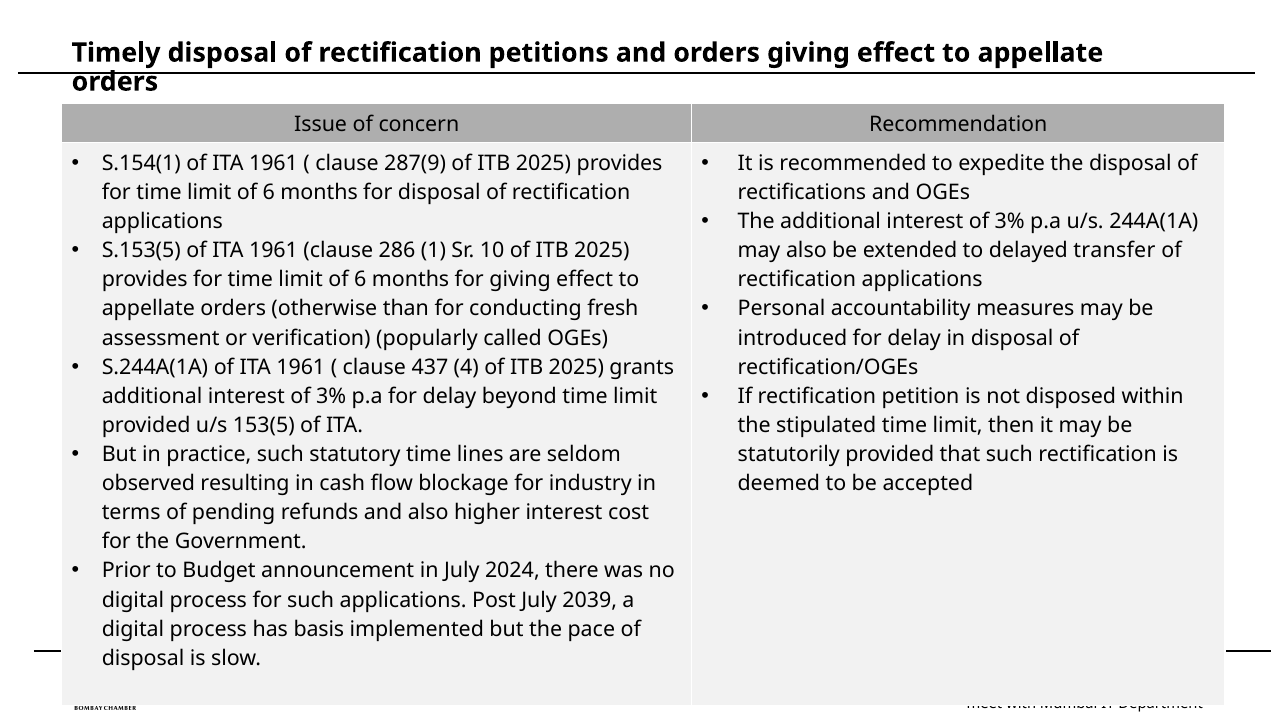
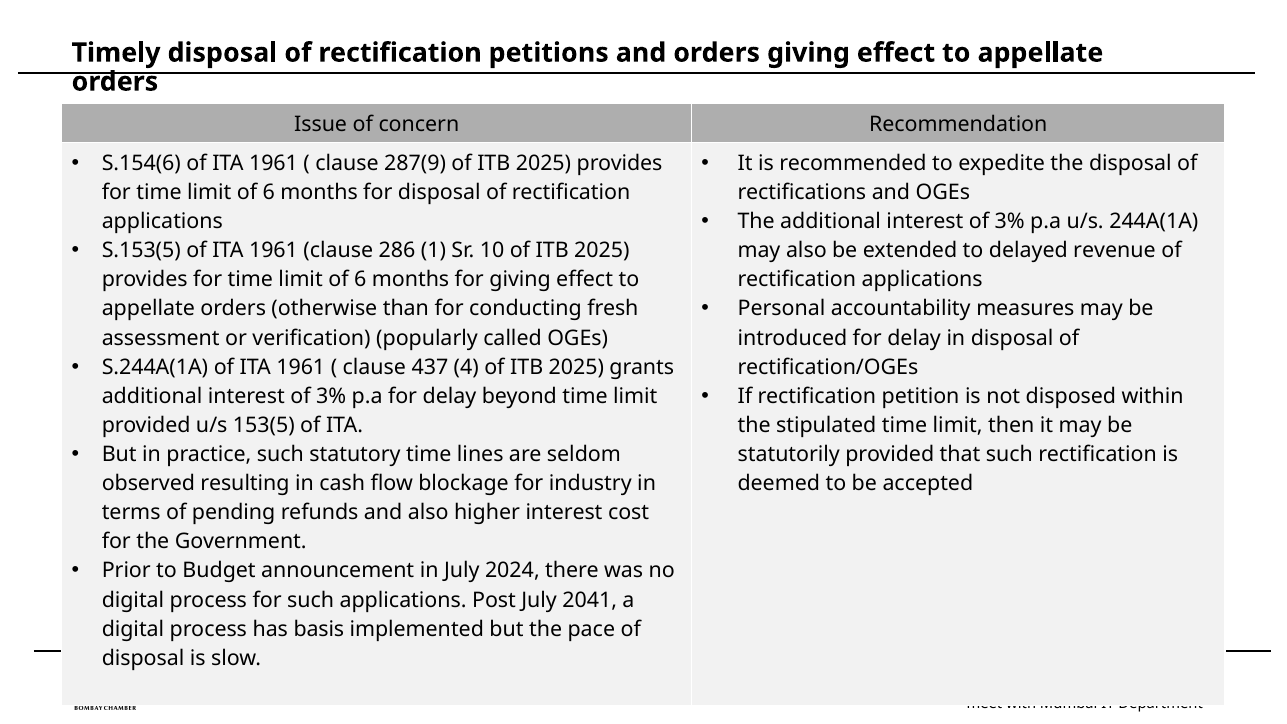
S.154(1: S.154(1 -> S.154(6
transfer: transfer -> revenue
2039: 2039 -> 2041
